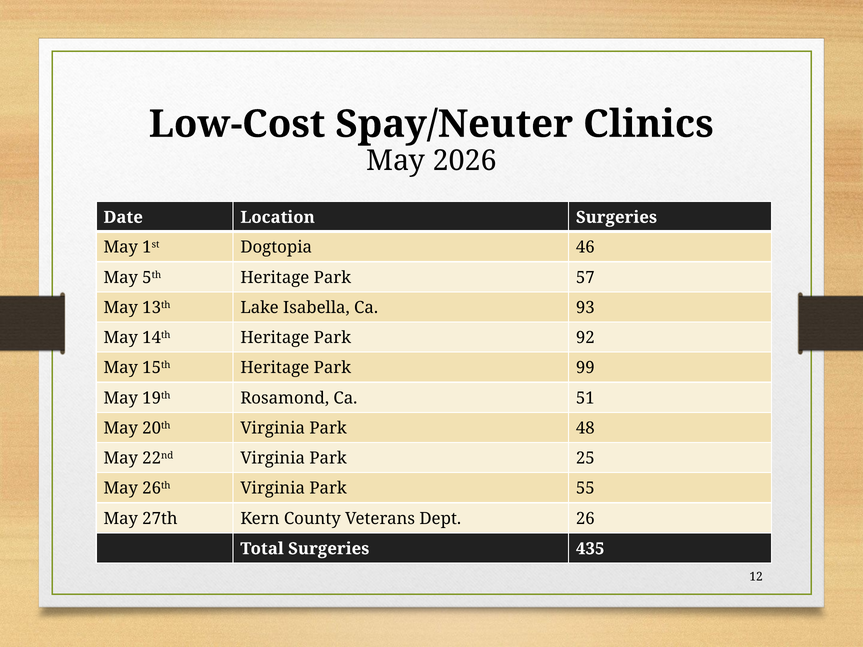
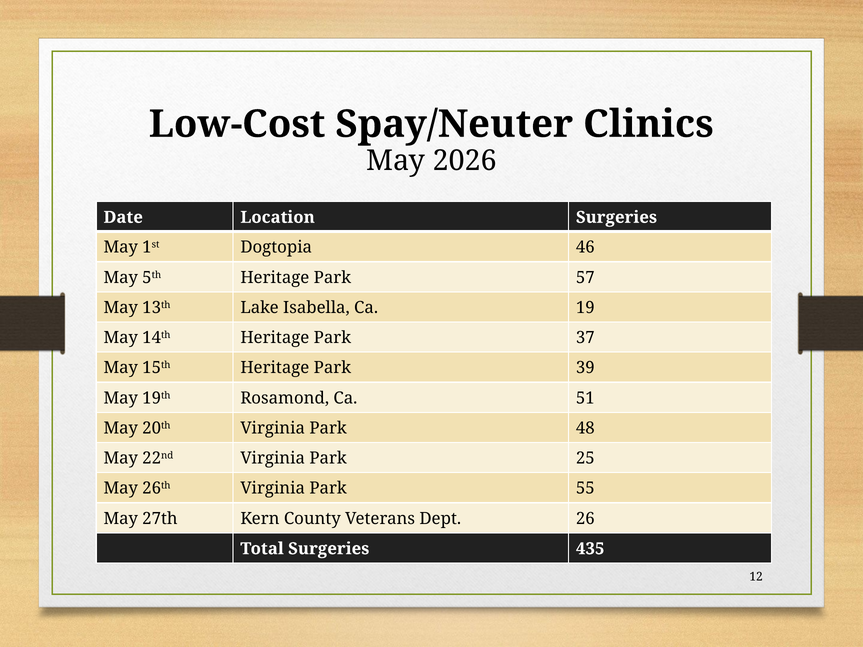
93: 93 -> 19
92: 92 -> 37
99: 99 -> 39
